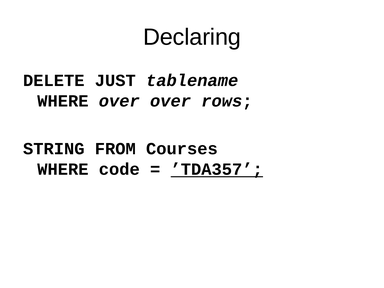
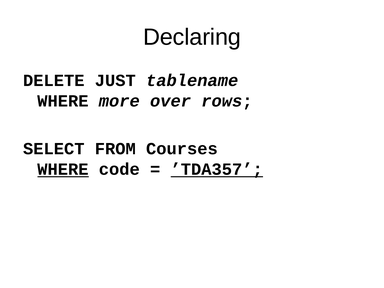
WHERE over: over -> more
STRING: STRING -> SELECT
WHERE at (63, 169) underline: none -> present
